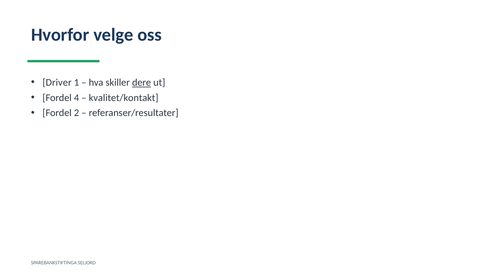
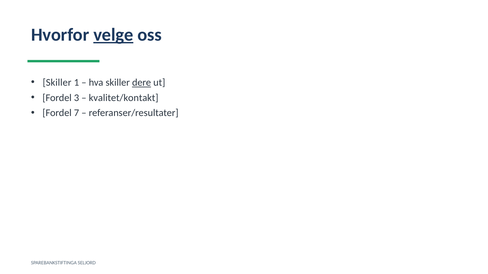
velge underline: none -> present
Driver at (57, 83): Driver -> Skiller
4: 4 -> 3
2: 2 -> 7
